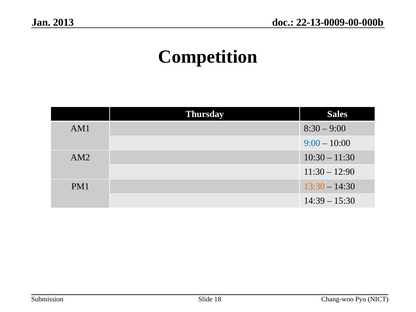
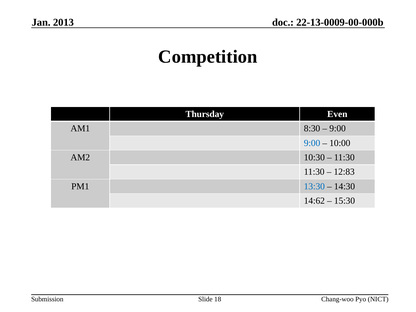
Sales: Sales -> Even
12:90: 12:90 -> 12:83
13:30 colour: orange -> blue
14:39: 14:39 -> 14:62
